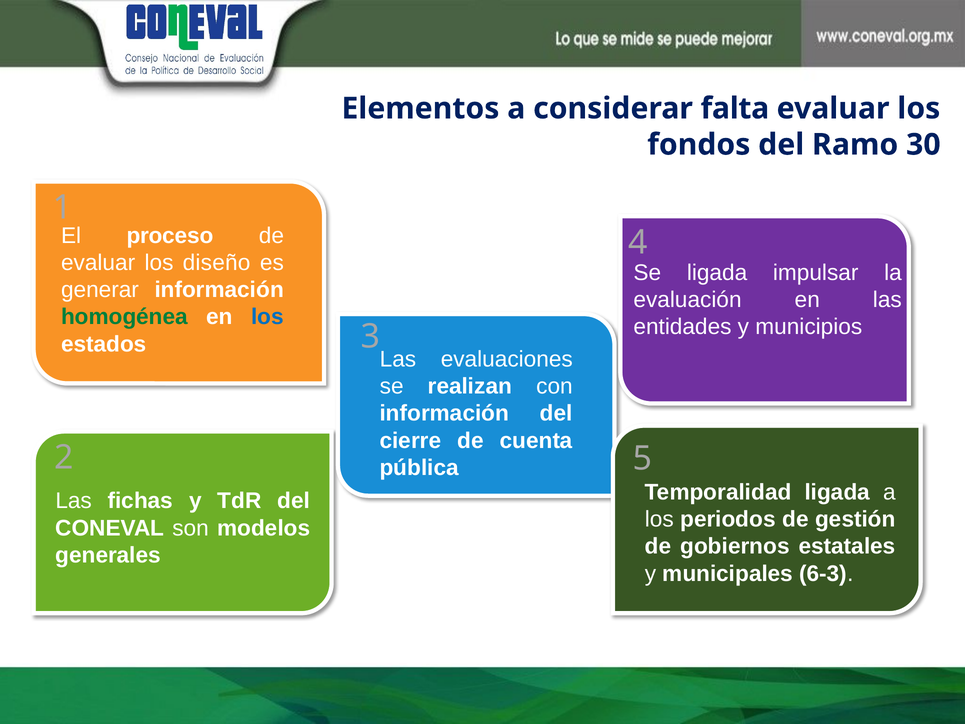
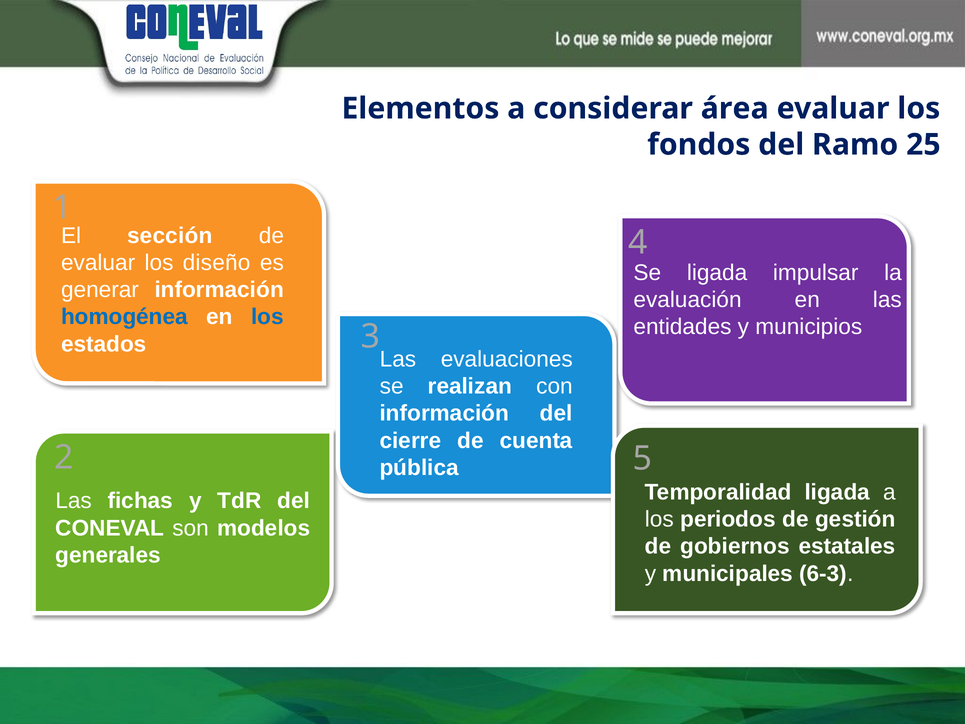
falta: falta -> área
30: 30 -> 25
proceso: proceso -> sección
homogénea colour: green -> blue
